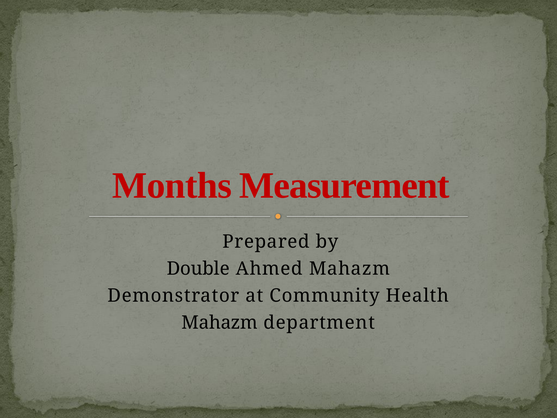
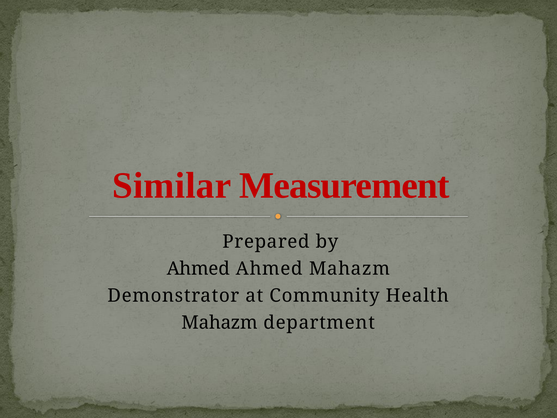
Months: Months -> Similar
Double at (198, 269): Double -> Ahmed
